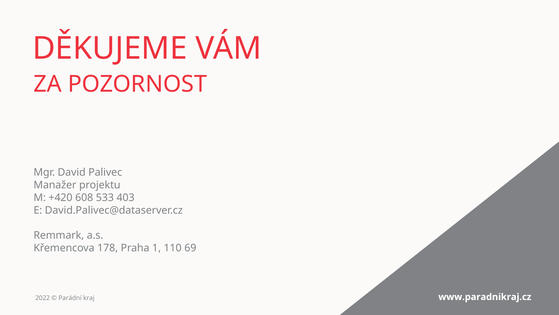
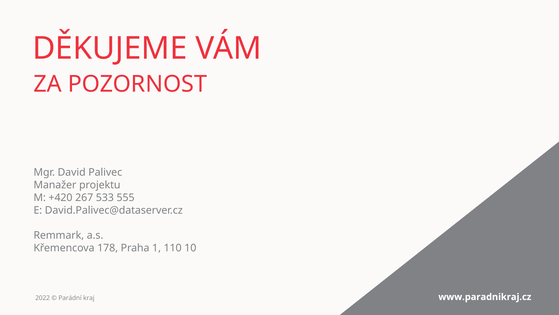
608: 608 -> 267
403: 403 -> 555
69: 69 -> 10
